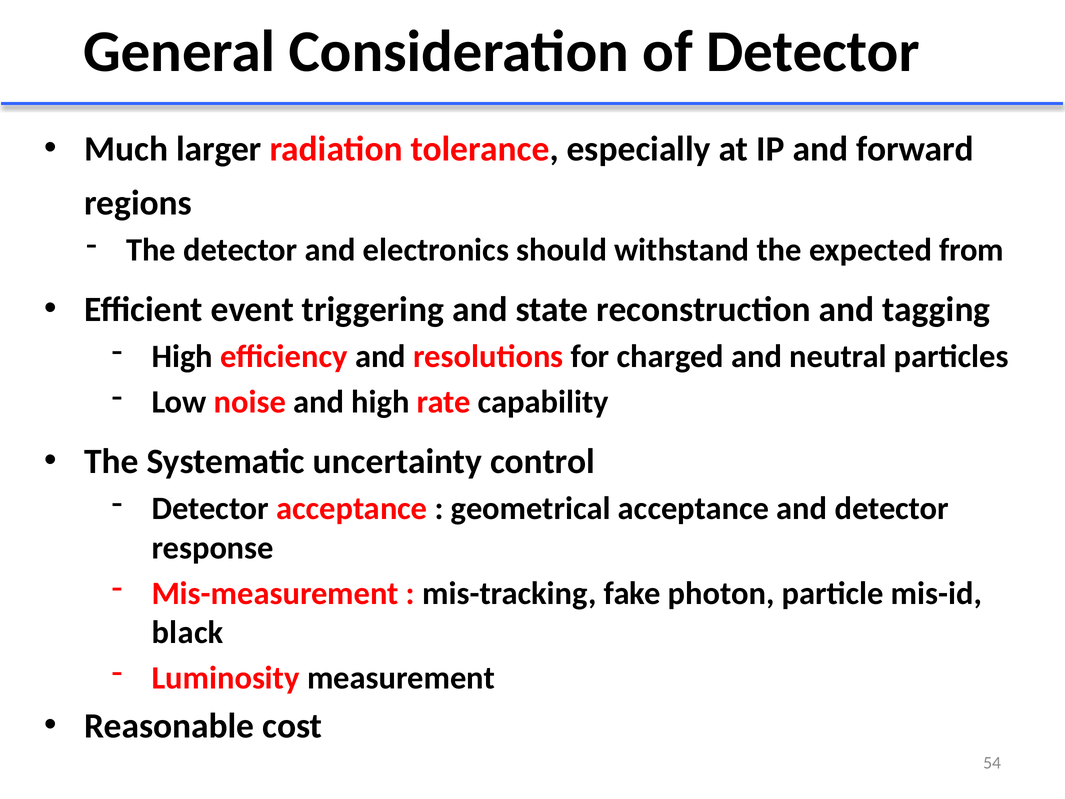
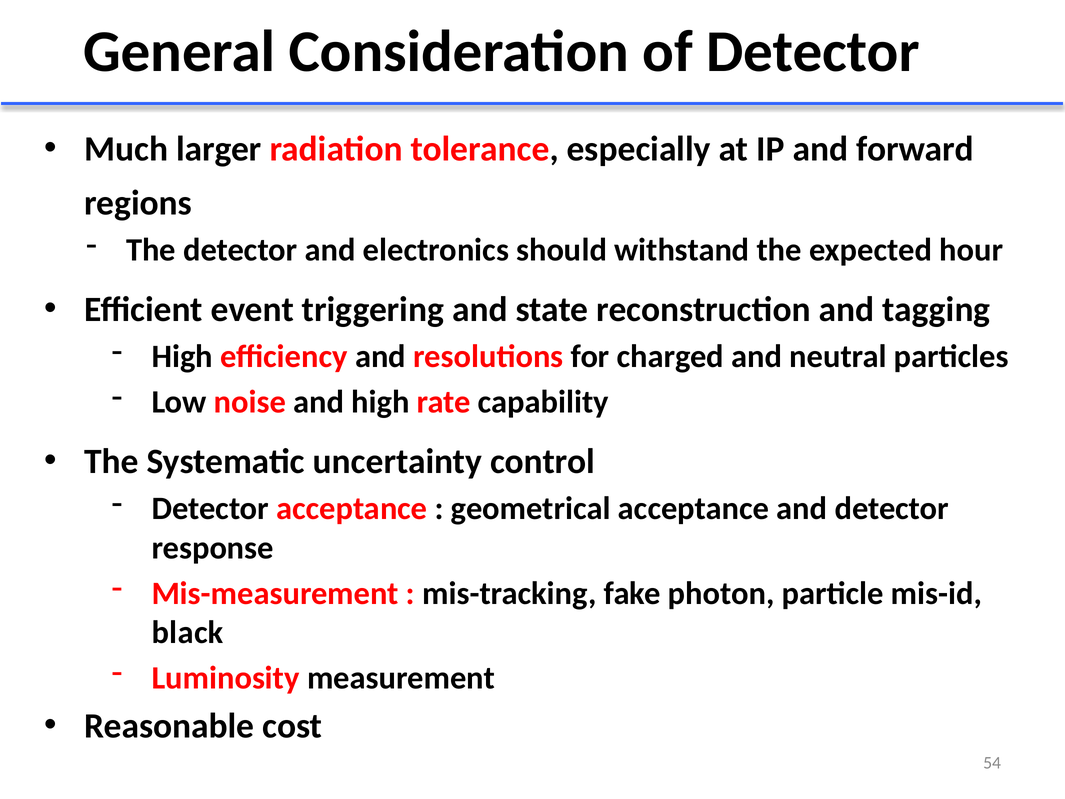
from: from -> hour
